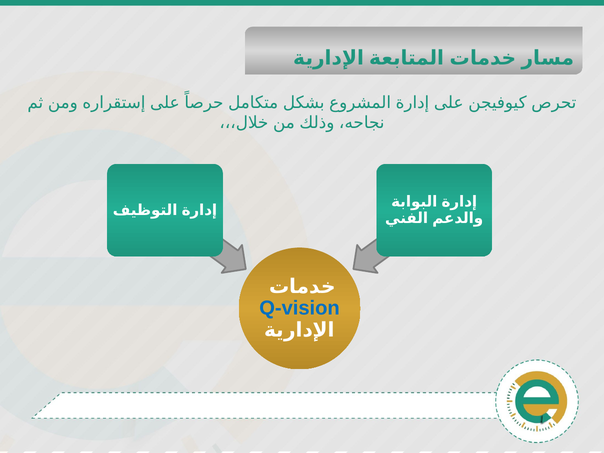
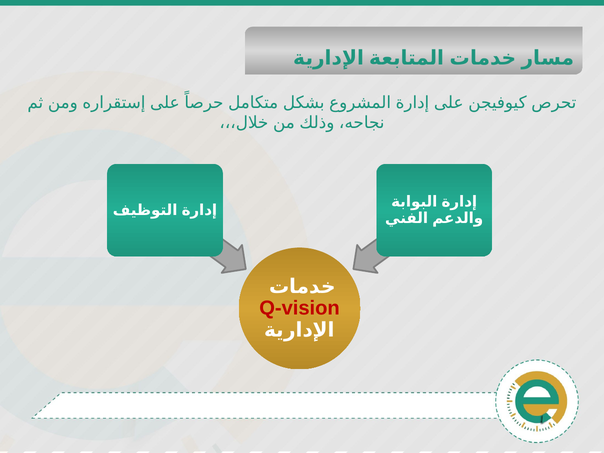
Q-vision colour: blue -> red
